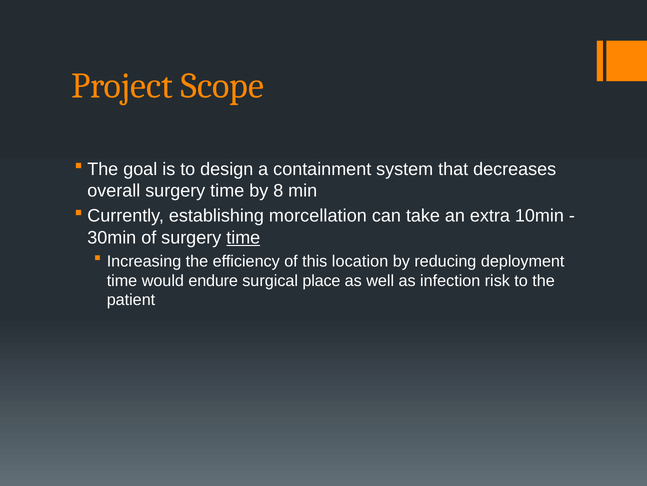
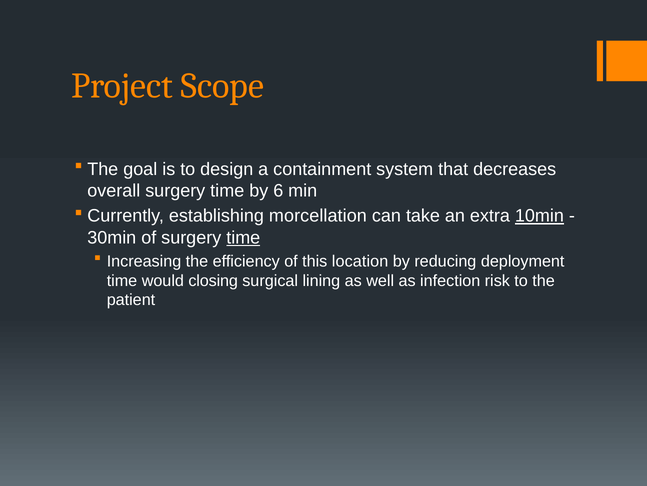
8: 8 -> 6
10min underline: none -> present
endure: endure -> closing
place: place -> lining
